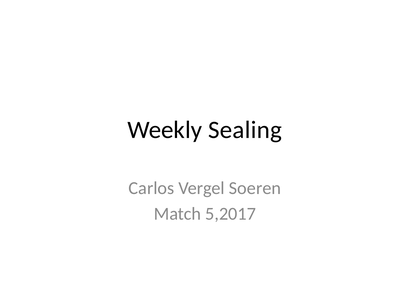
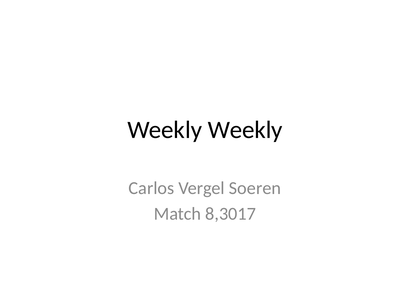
Weekly Sealing: Sealing -> Weekly
5,2017: 5,2017 -> 8,3017
